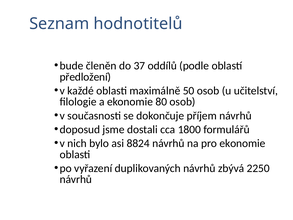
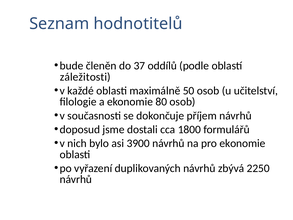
předložení: předložení -> záležitosti
8824: 8824 -> 3900
